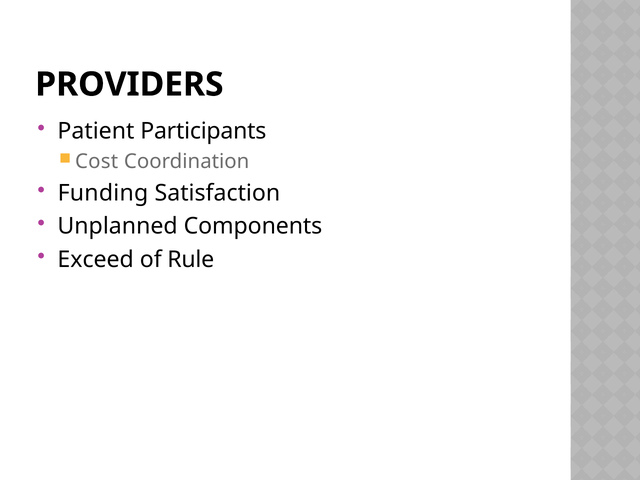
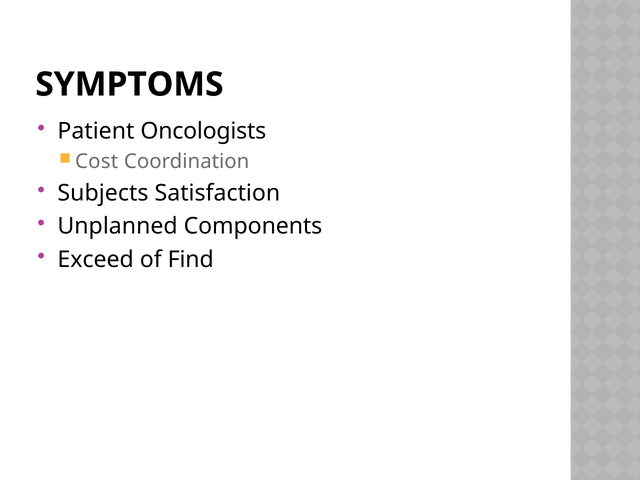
PROVIDERS: PROVIDERS -> SYMPTOMS
Participants: Participants -> Oncologists
Funding: Funding -> Subjects
Rule: Rule -> Find
